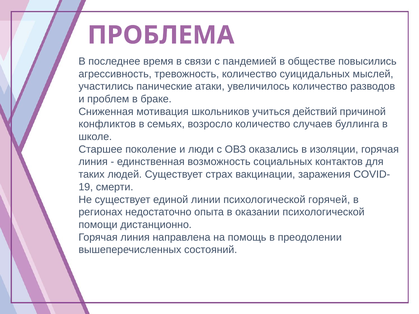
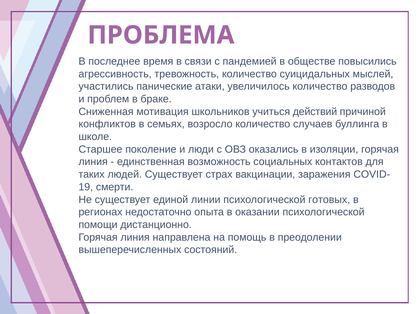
горячей: горячей -> готовых
